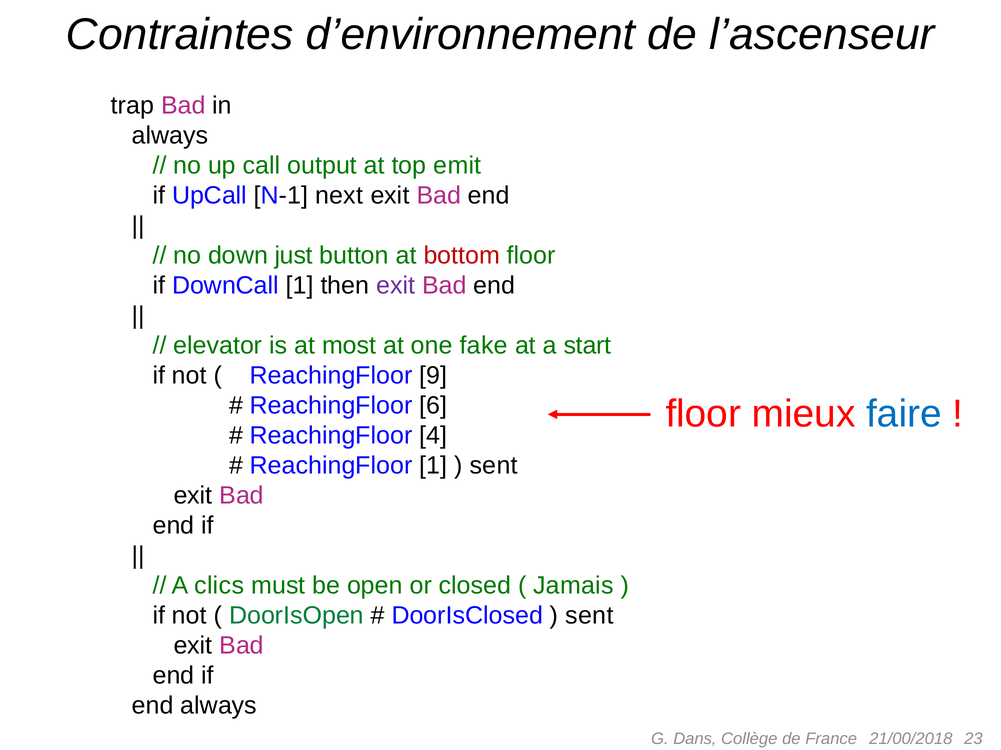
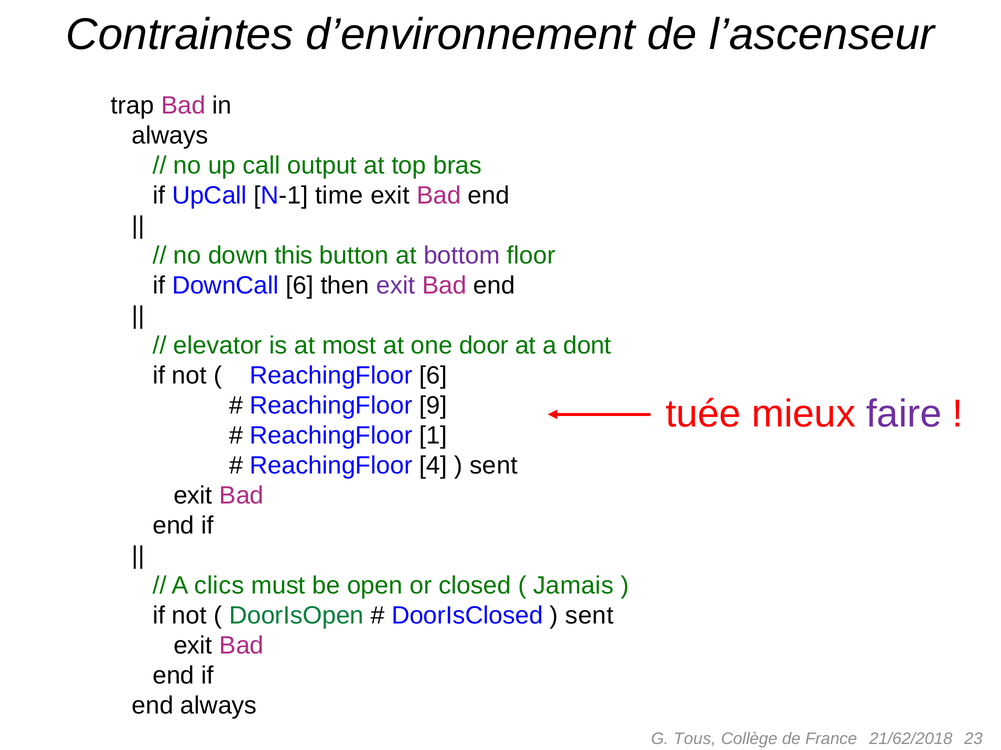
emit: emit -> bras
next: next -> time
just: just -> this
bottom colour: red -> purple
DownCall 1: 1 -> 6
fake: fake -> door
start: start -> dont
ReachingFloor 9: 9 -> 6
6: 6 -> 9
floor at (703, 414): floor -> tuée
faire colour: blue -> purple
4: 4 -> 1
ReachingFloor 1: 1 -> 4
Dans: Dans -> Tous
21/00/2018: 21/00/2018 -> 21/62/2018
